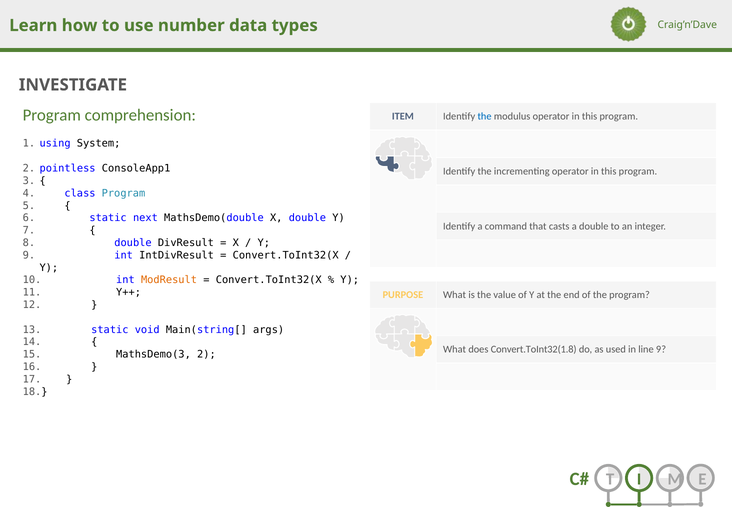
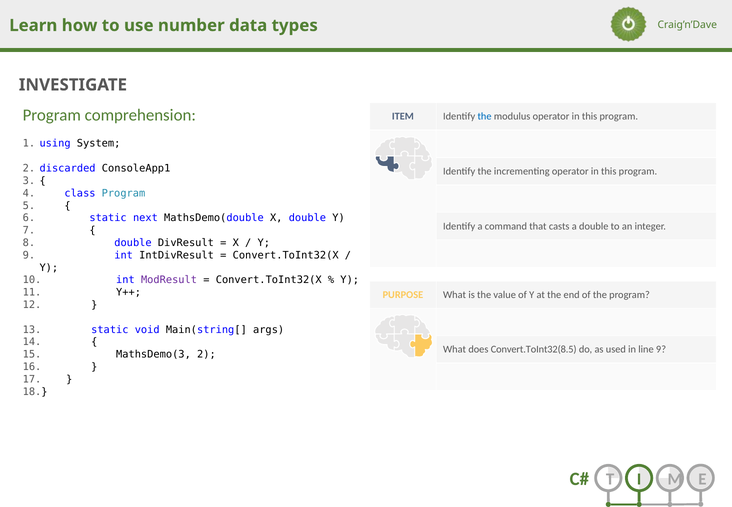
pointless: pointless -> discarded
ModResult colour: orange -> purple
Convert.ToInt32(1.8: Convert.ToInt32(1.8 -> Convert.ToInt32(8.5
